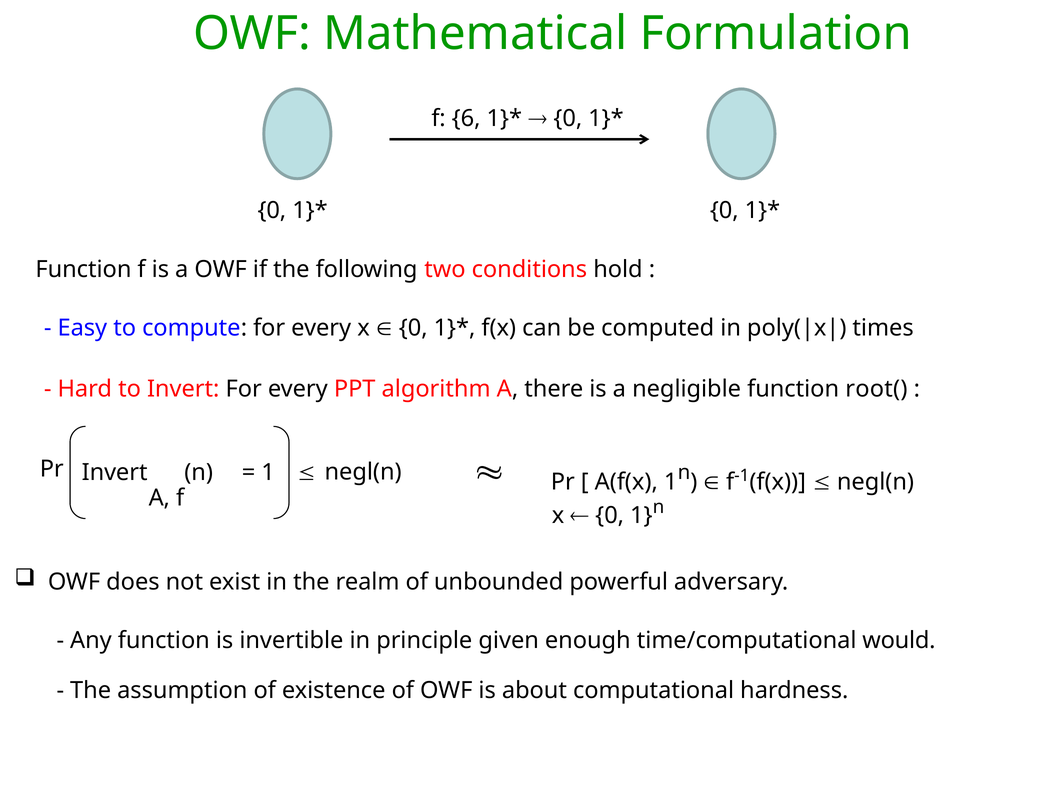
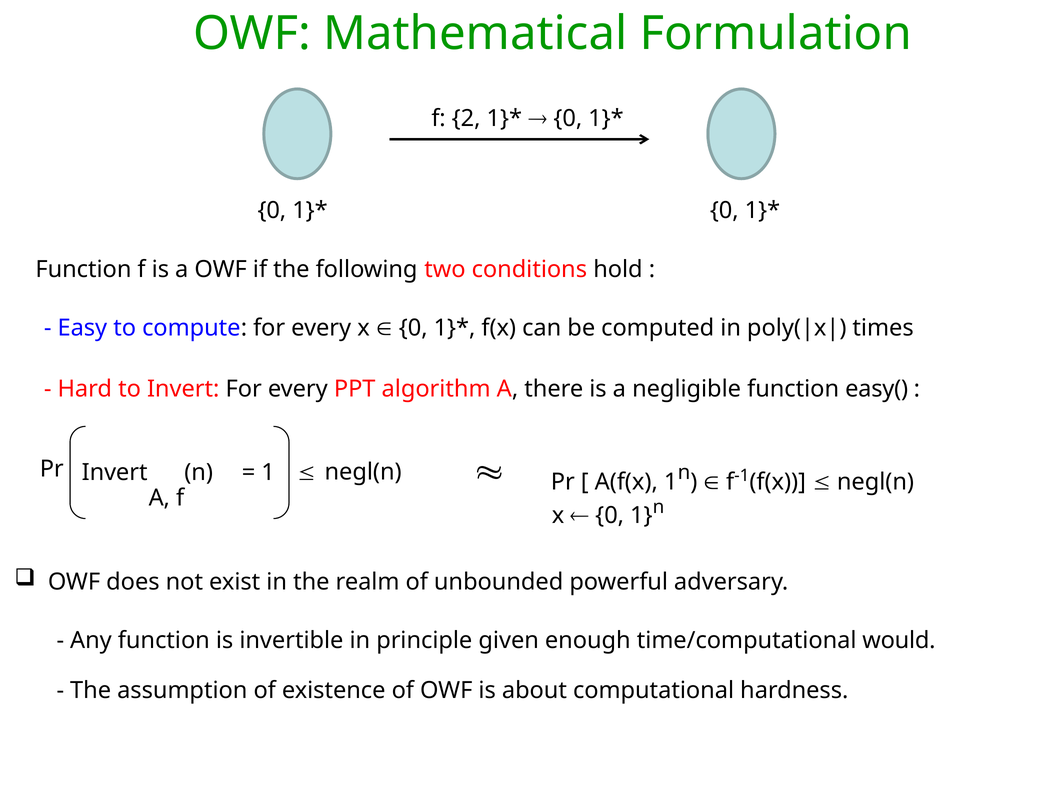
6: 6 -> 2
root(: root( -> easy(
